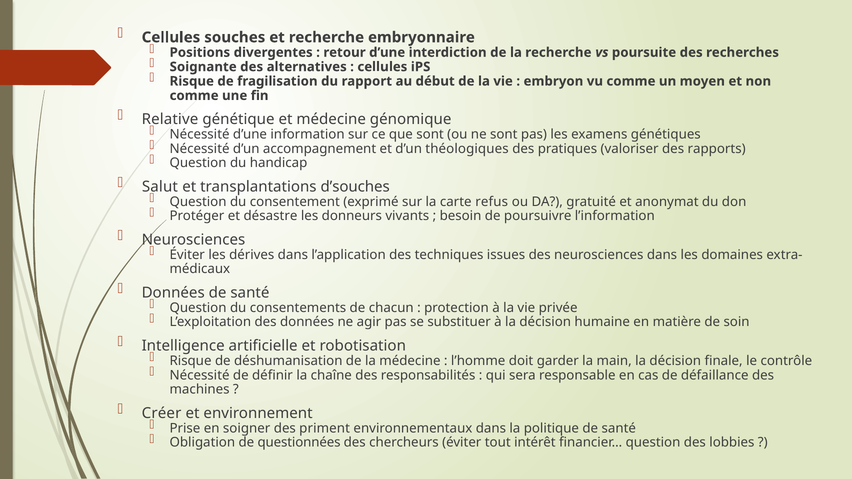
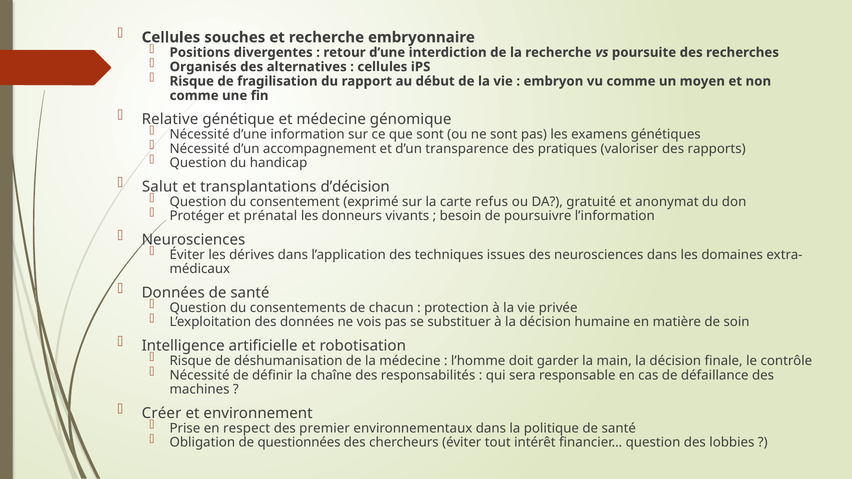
Soignante: Soignante -> Organisés
théologiques: théologiques -> transparence
d’souches: d’souches -> d’décision
désastre: désastre -> prénatal
agir: agir -> vois
soigner: soigner -> respect
priment: priment -> premier
